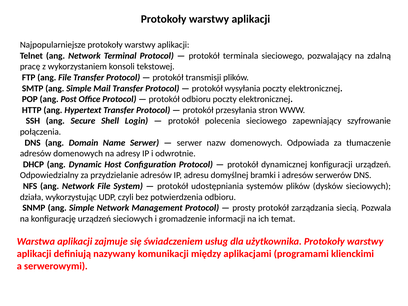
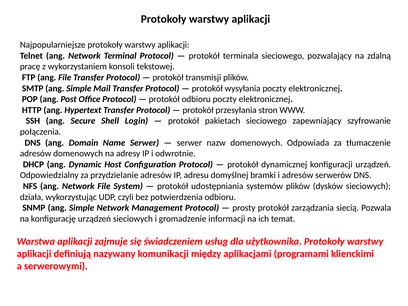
polecenia: polecenia -> pakietach
